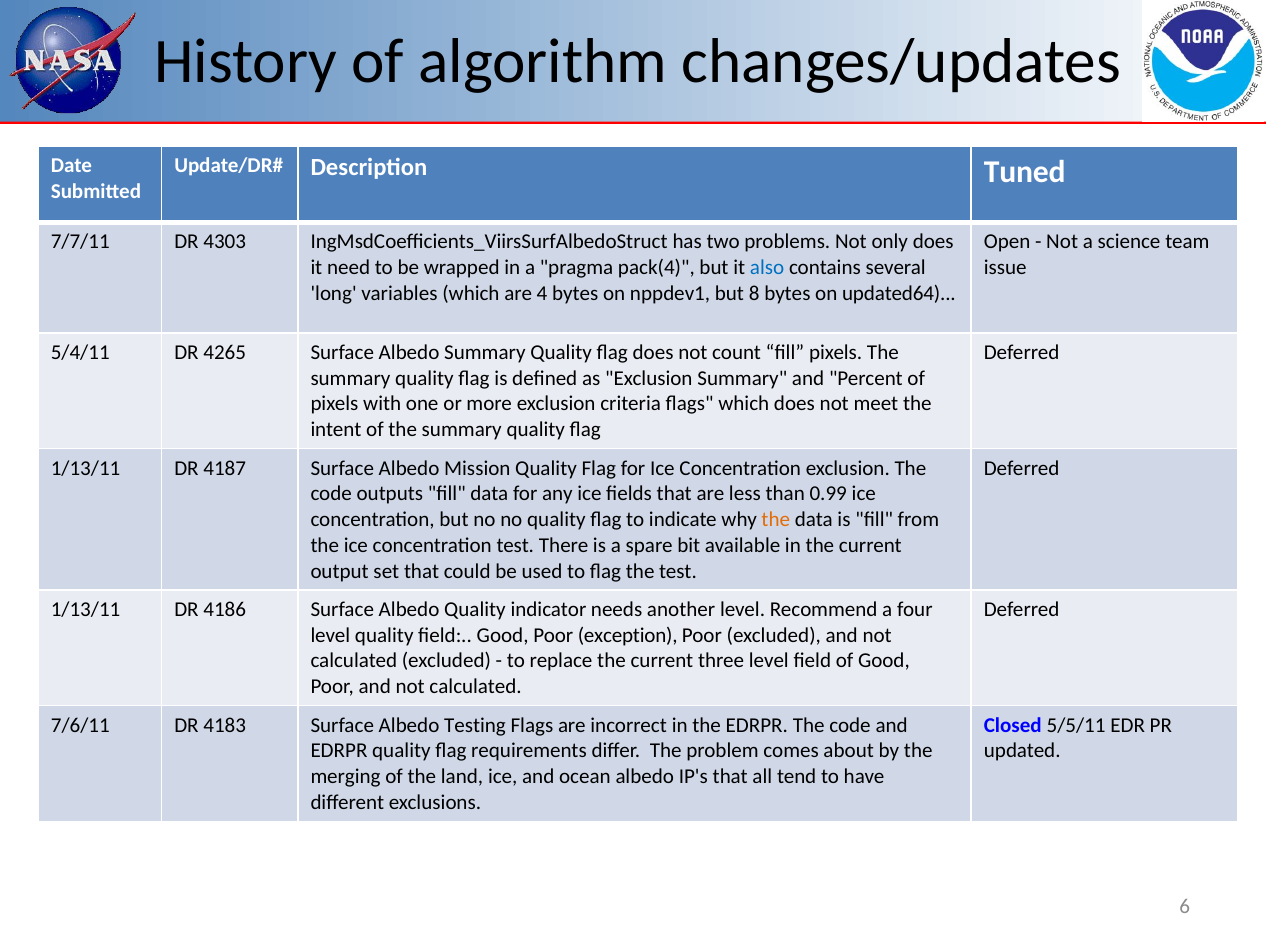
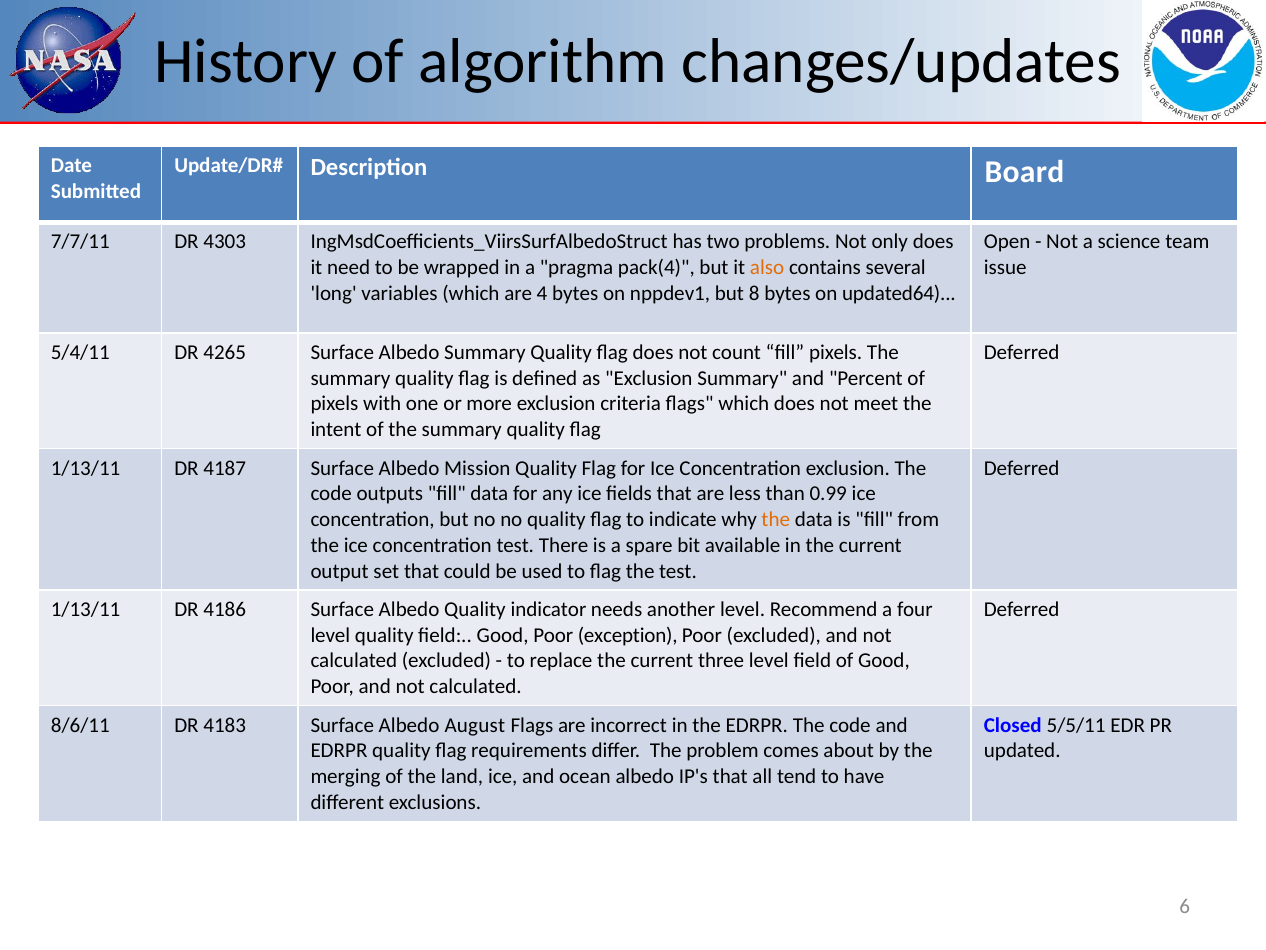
Tuned: Tuned -> Board
also colour: blue -> orange
7/6/11: 7/6/11 -> 8/6/11
Testing: Testing -> August
